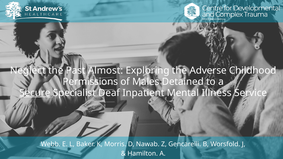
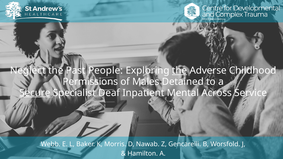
Almost: Almost -> People
the at (180, 71) underline: none -> present
Illness: Illness -> Across
